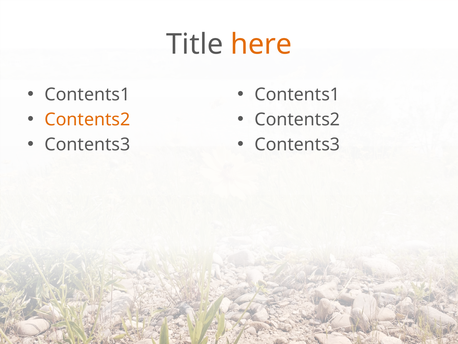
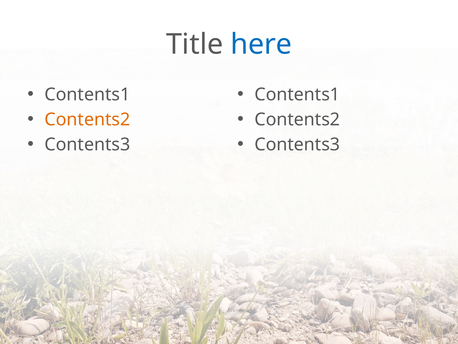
here colour: orange -> blue
